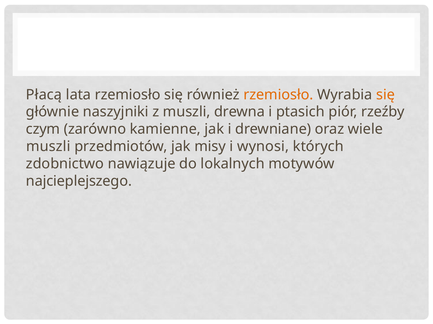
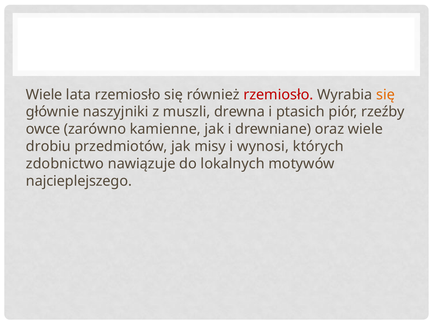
Płacą at (44, 95): Płacą -> Wiele
rzemiosło at (278, 95) colour: orange -> red
czym: czym -> owce
muszli at (48, 147): muszli -> drobiu
